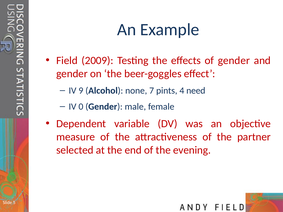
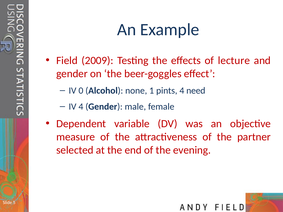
of gender: gender -> lecture
9: 9 -> 0
7: 7 -> 1
IV 0: 0 -> 4
